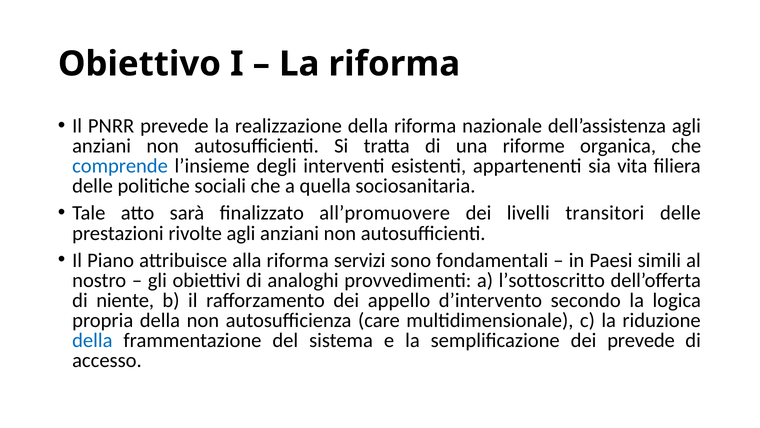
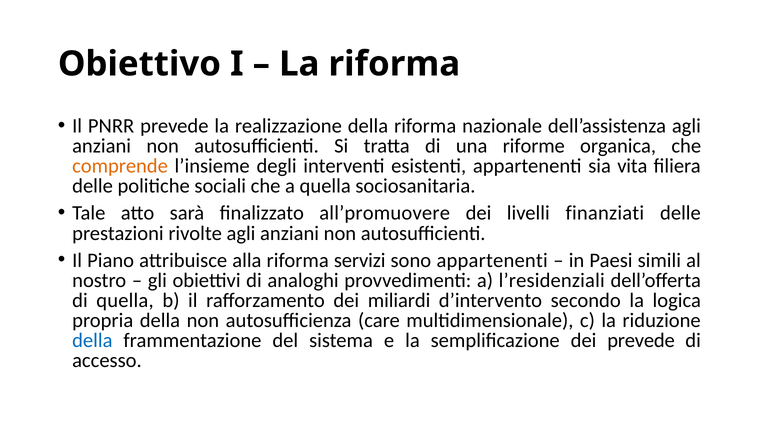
comprende colour: blue -> orange
transitori: transitori -> finanziati
sono fondamentali: fondamentali -> appartenenti
l’sottoscritto: l’sottoscritto -> l’residenziali
di niente: niente -> quella
appello: appello -> miliardi
